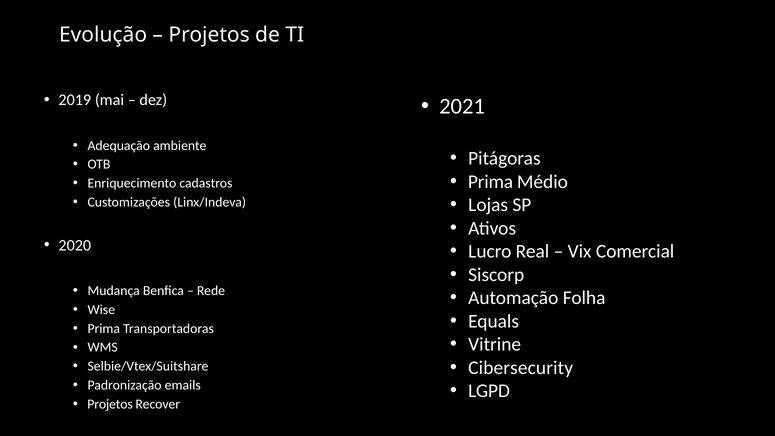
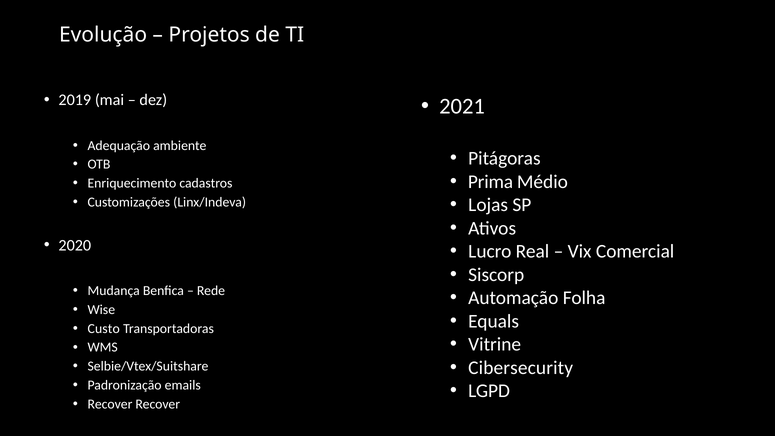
Prima at (104, 329): Prima -> Custo
Projetos at (110, 404): Projetos -> Recover
